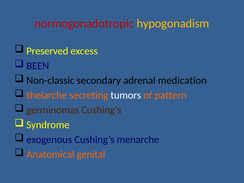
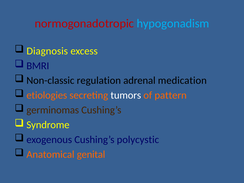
hypogonadism colour: yellow -> light blue
Preserved: Preserved -> Diagnosis
BEEN: BEEN -> BMRI
secondary: secondary -> regulation
thelarche: thelarche -> etiologies
menarche: menarche -> polycystic
